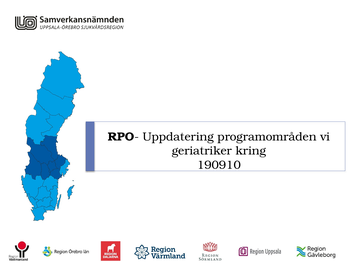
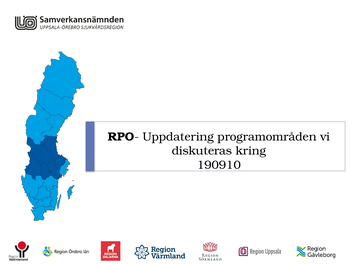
geriatriker: geriatriker -> diskuteras
